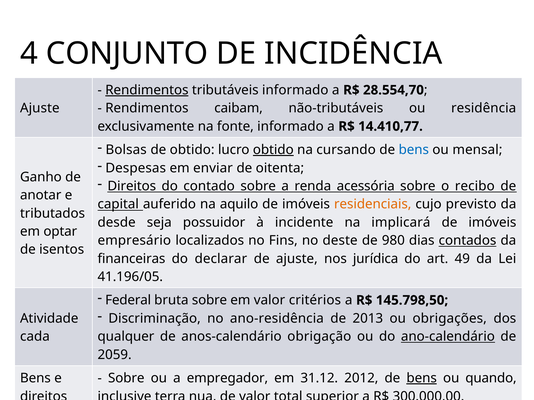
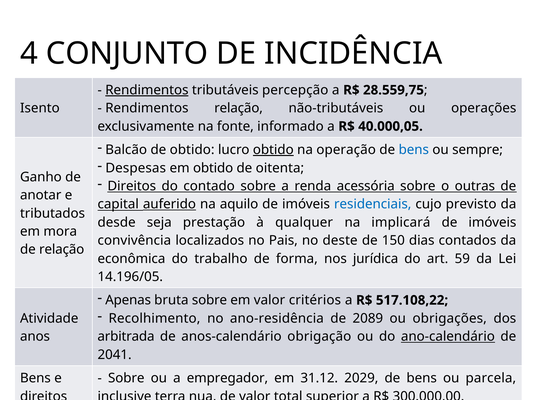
tributáveis informado: informado -> percepção
28.554,70: 28.554,70 -> 28.559,75
Ajuste at (40, 108): Ajuste -> Isento
Rendimentos caibam: caibam -> relação
residência: residência -> operações
14.410,77: 14.410,77 -> 40.000,05
Bolsas: Bolsas -> Balcão
cursando: cursando -> operação
mensal: mensal -> sempre
em enviar: enviar -> obtido
recibo: recibo -> outras
auferido underline: none -> present
residenciais colour: orange -> blue
possuidor: possuidor -> prestação
à incidente: incidente -> qualquer
optar: optar -> mora
empresário: empresário -> convivência
Fins: Fins -> Pais
980: 980 -> 150
contados underline: present -> none
de isentos: isentos -> relação
financeiras: financeiras -> econômica
do declarar: declarar -> trabalho
de ajuste: ajuste -> forma
49: 49 -> 59
41.196/05: 41.196/05 -> 14.196/05
Federal: Federal -> Apenas
145.798,50: 145.798,50 -> 517.108,22
Discriminação: Discriminação -> Recolhimento
2013: 2013 -> 2089
cada: cada -> anos
qualquer at (126, 337): qualquer -> arbitrada
2059: 2059 -> 2041
2012: 2012 -> 2029
bens at (422, 379) underline: present -> none
quando: quando -> parcela
